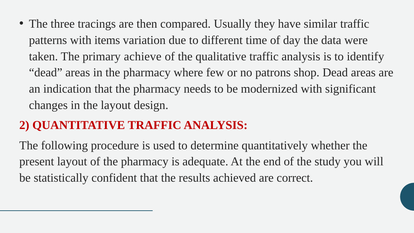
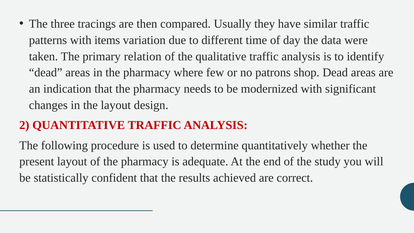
achieve: achieve -> relation
